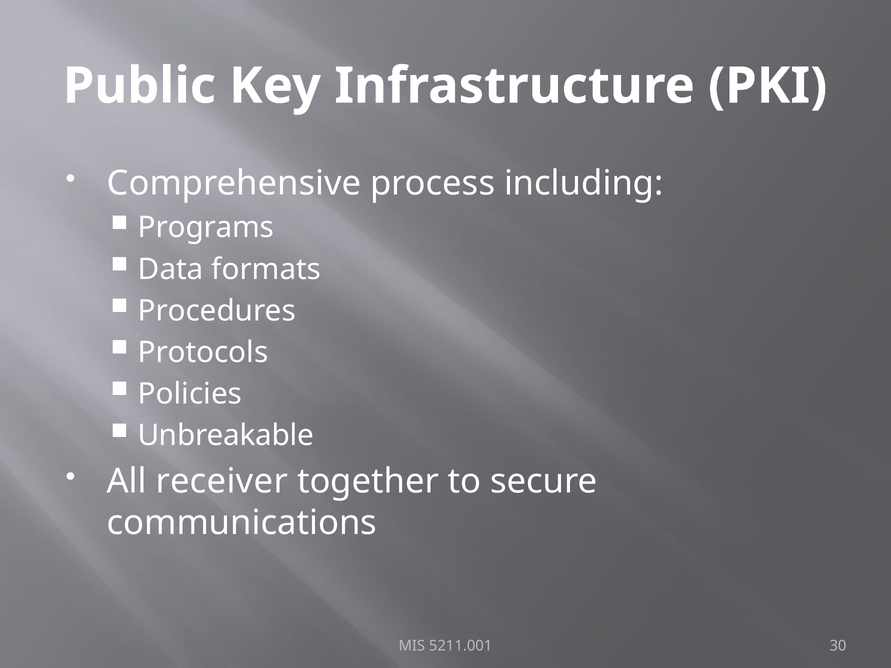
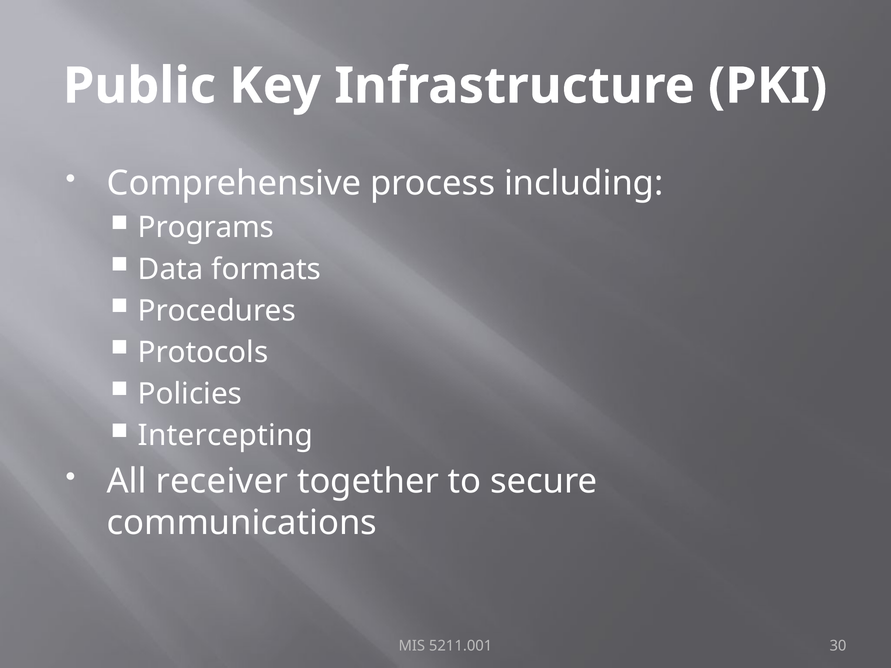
Unbreakable: Unbreakable -> Intercepting
